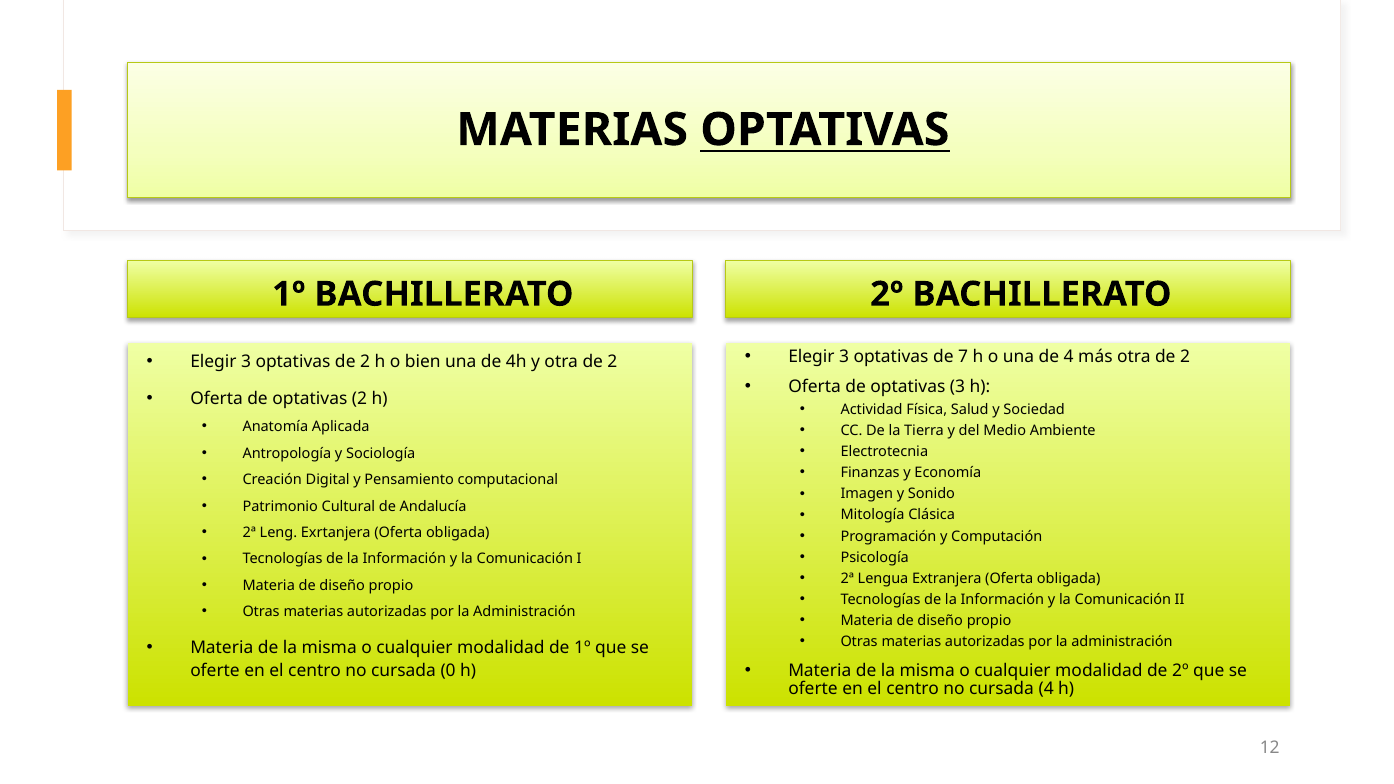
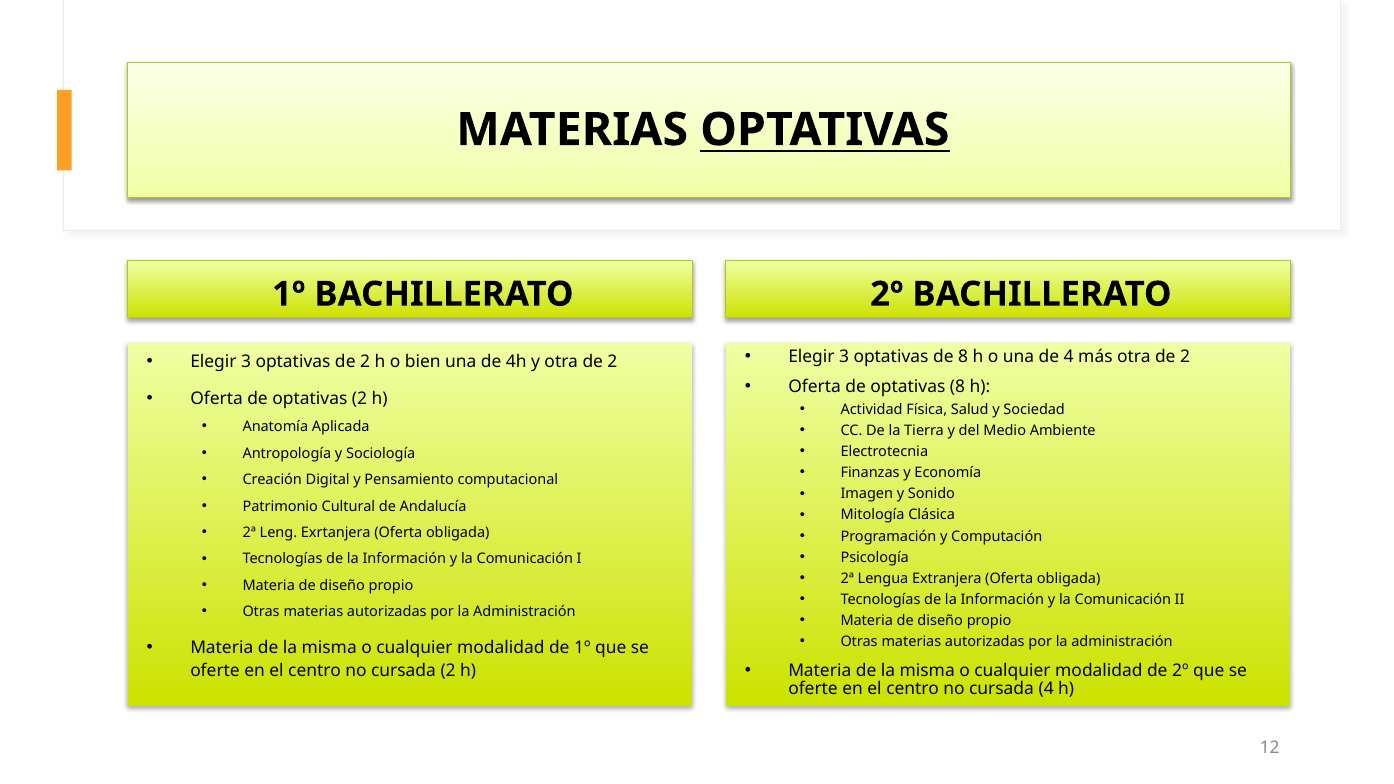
de 7: 7 -> 8
optativas 3: 3 -> 8
cursada 0: 0 -> 2
